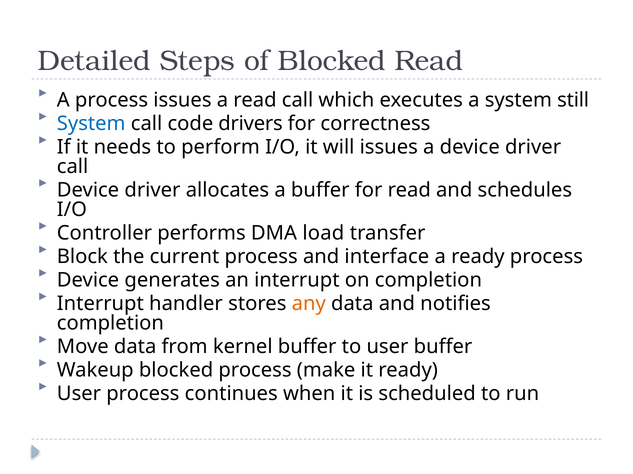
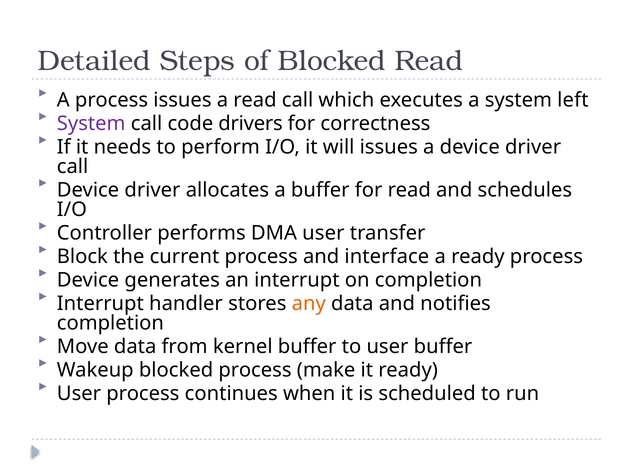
still: still -> left
System at (91, 124) colour: blue -> purple
DMA load: load -> user
